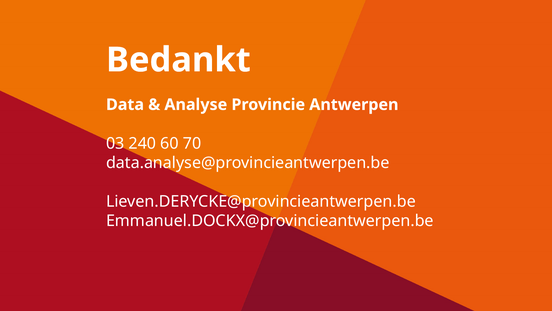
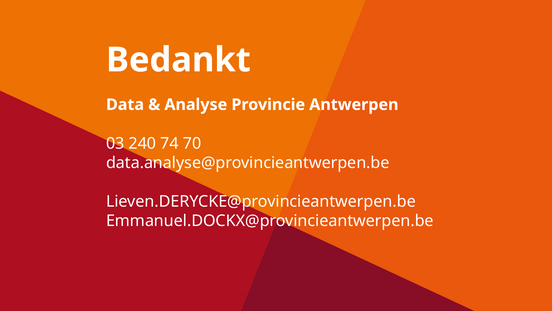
60: 60 -> 74
